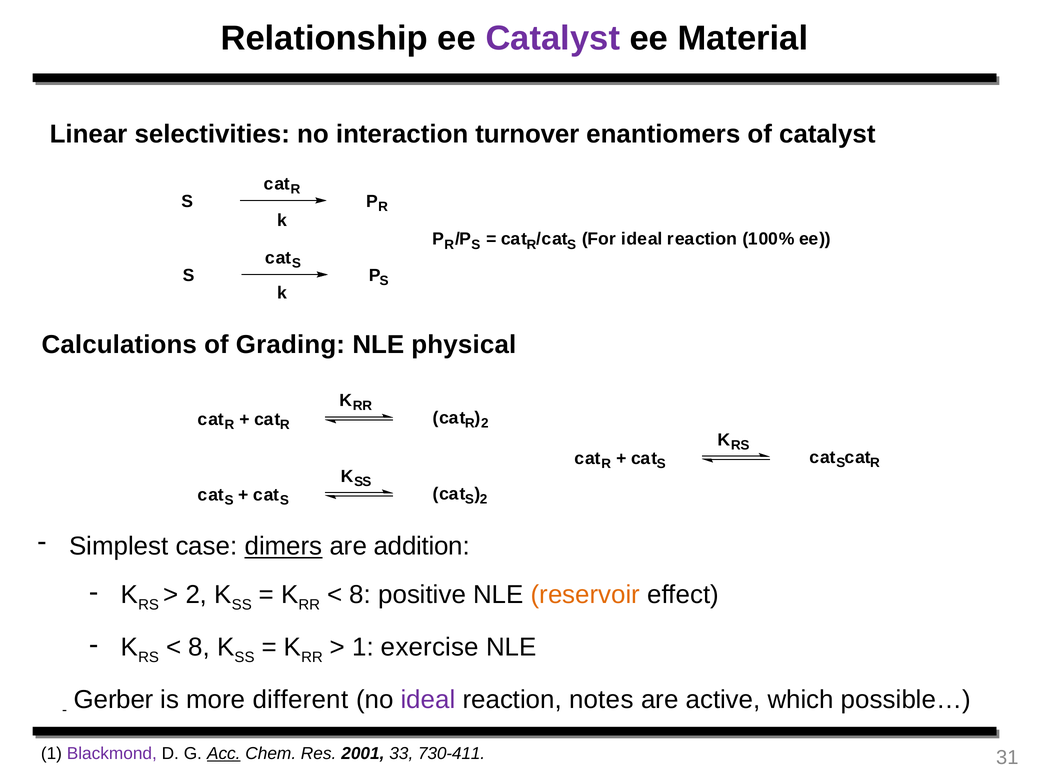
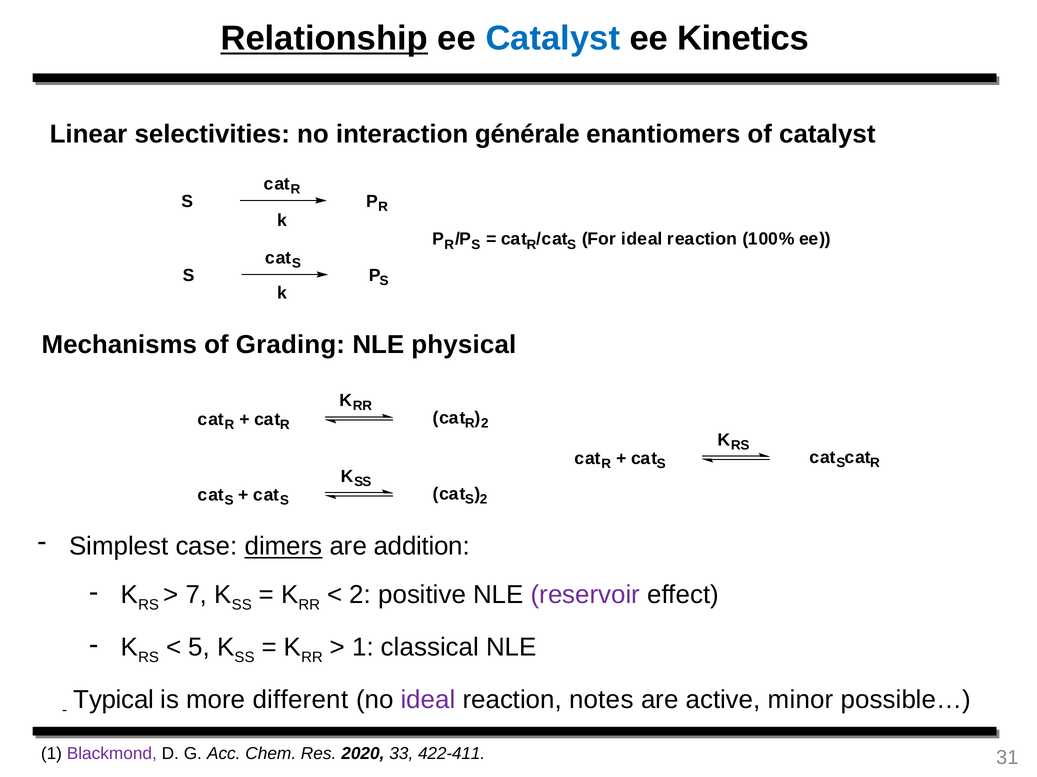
Relationship underline: none -> present
Catalyst at (553, 38) colour: purple -> blue
Material: Material -> Kinetics
turnover: turnover -> générale
Calculations: Calculations -> Mechanisms
2 at (196, 595): 2 -> 7
8 at (360, 595): 8 -> 2
reservoir colour: orange -> purple
8 at (199, 648): 8 -> 5
exercise: exercise -> classical
Gerber: Gerber -> Typical
which: which -> minor
Acc underline: present -> none
2001: 2001 -> 2020
730-411: 730-411 -> 422-411
